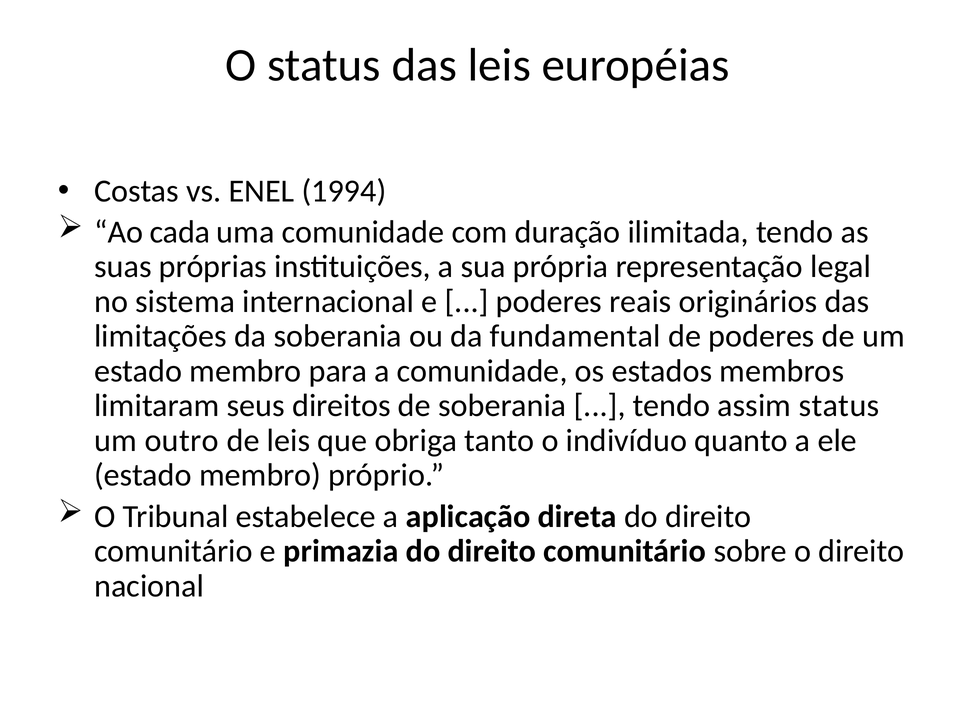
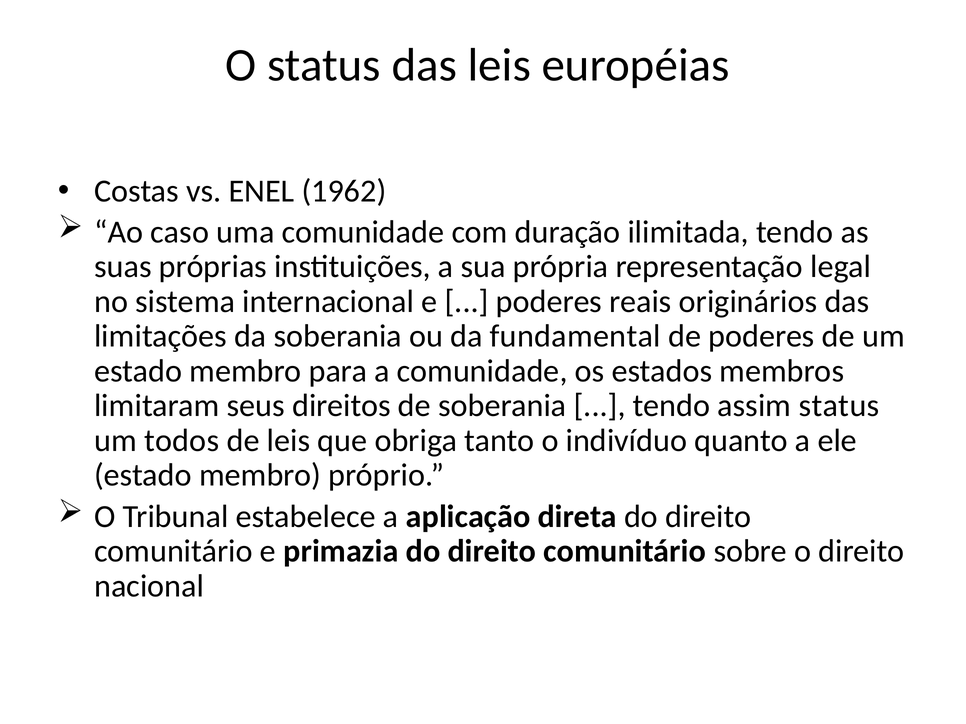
1994: 1994 -> 1962
cada: cada -> caso
outro: outro -> todos
